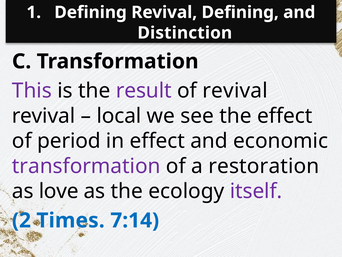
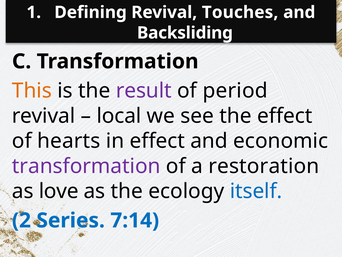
Revival Defining: Defining -> Touches
Distinction: Distinction -> Backsliding
This colour: purple -> orange
of revival: revival -> period
period: period -> hearts
itself colour: purple -> blue
Times: Times -> Series
